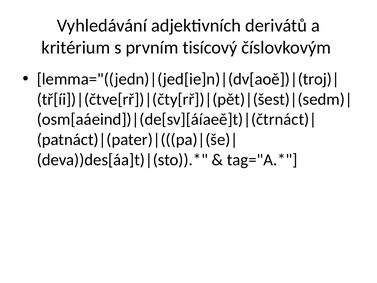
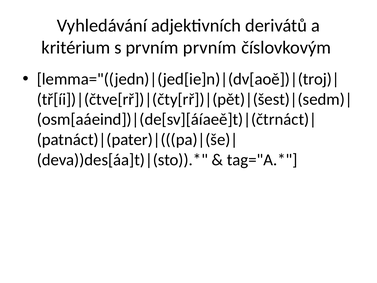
prvním tisícový: tisícový -> prvním
